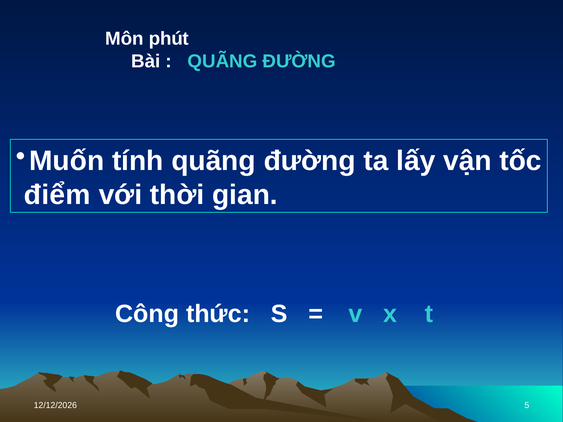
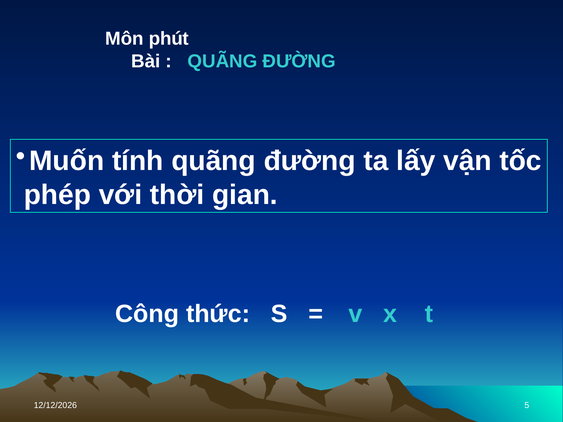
điểm: điểm -> phép
